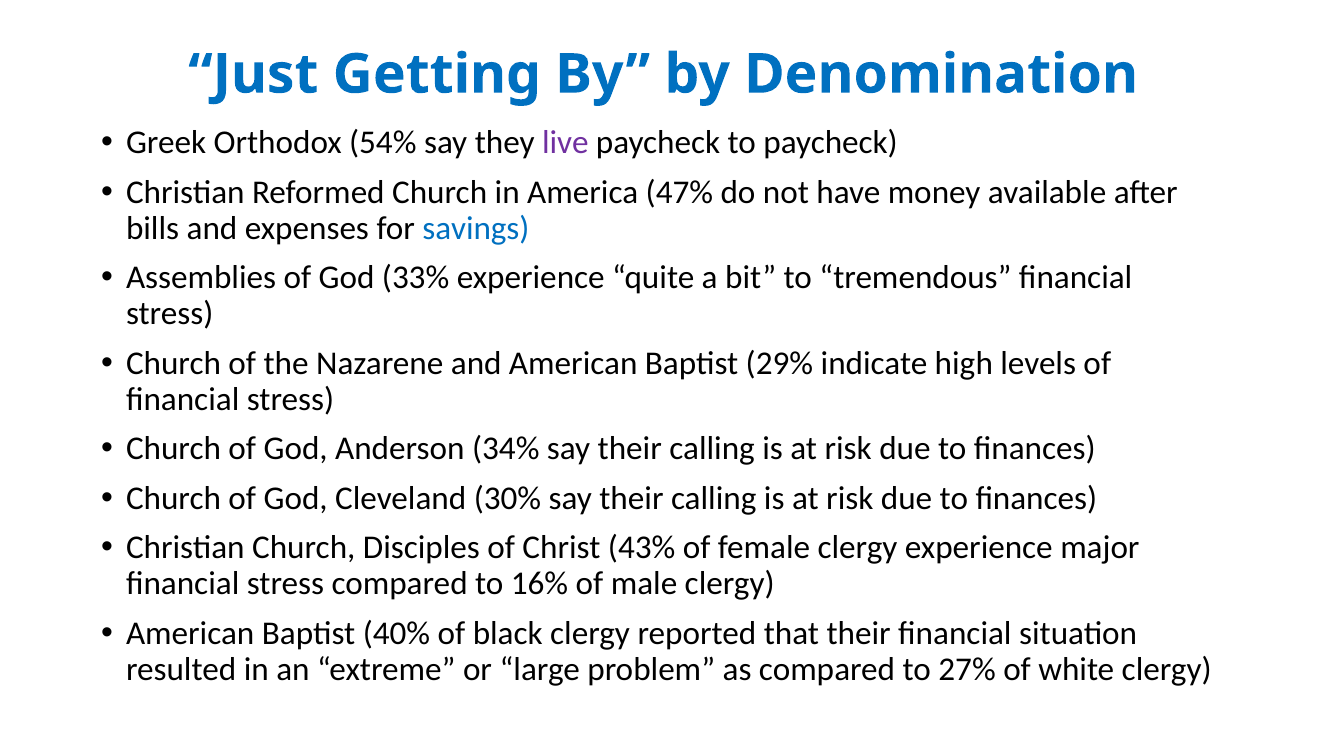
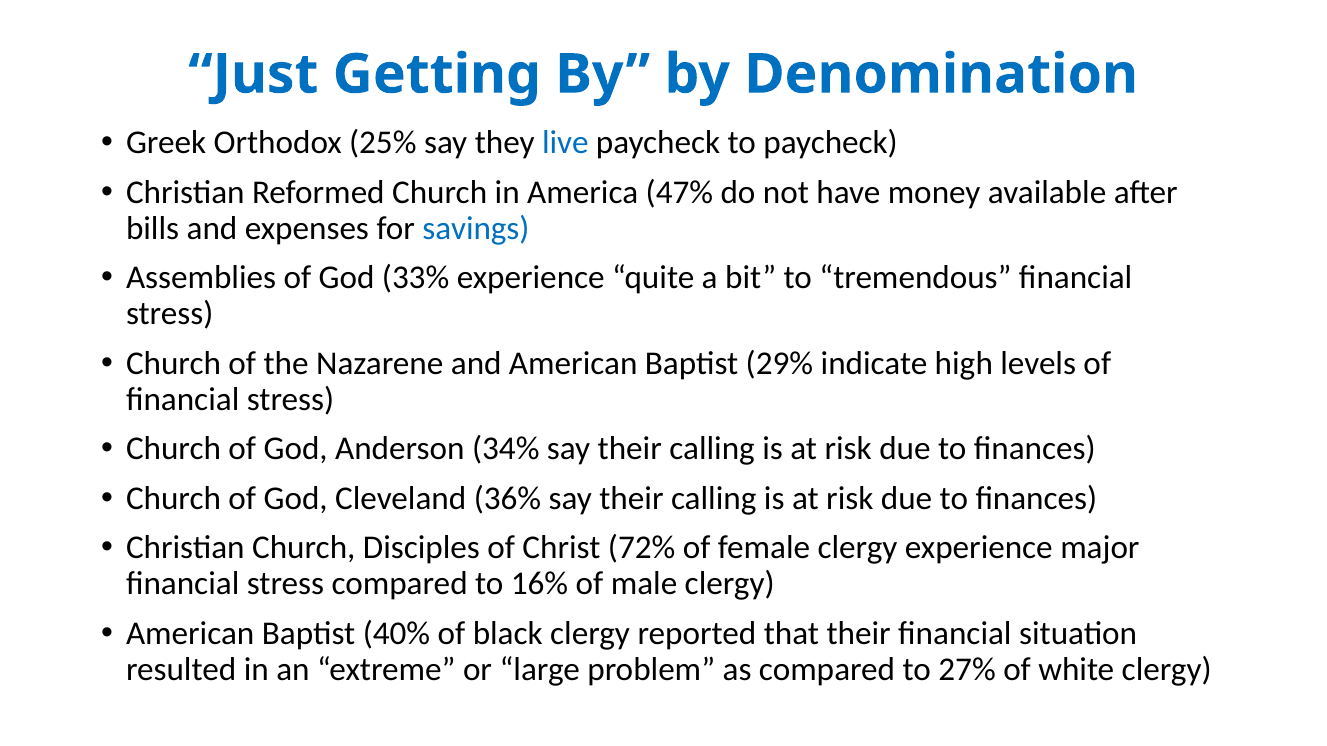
54%: 54% -> 25%
live colour: purple -> blue
30%: 30% -> 36%
43%: 43% -> 72%
